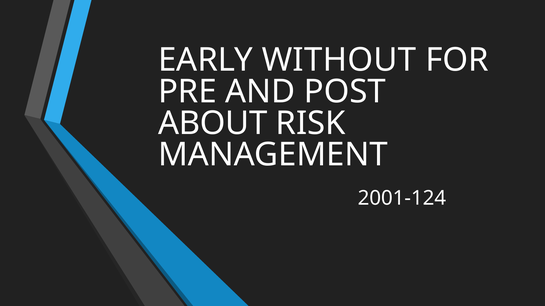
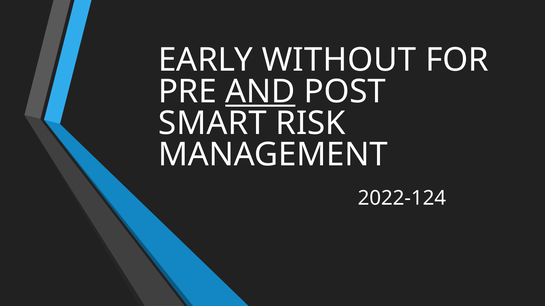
AND underline: none -> present
ABOUT: ABOUT -> SMART
2001-124: 2001-124 -> 2022-124
